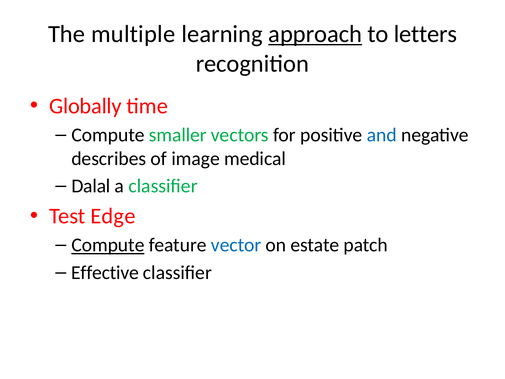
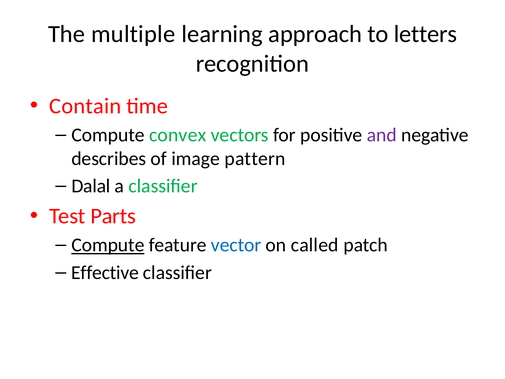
approach underline: present -> none
Globally: Globally -> Contain
smaller: smaller -> convex
and colour: blue -> purple
medical: medical -> pattern
Edge: Edge -> Parts
estate: estate -> called
